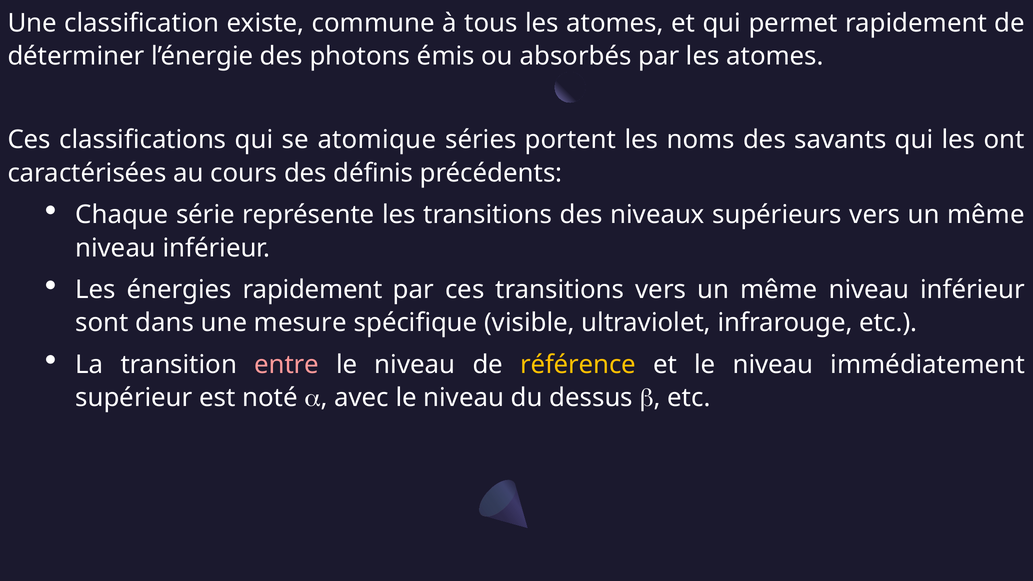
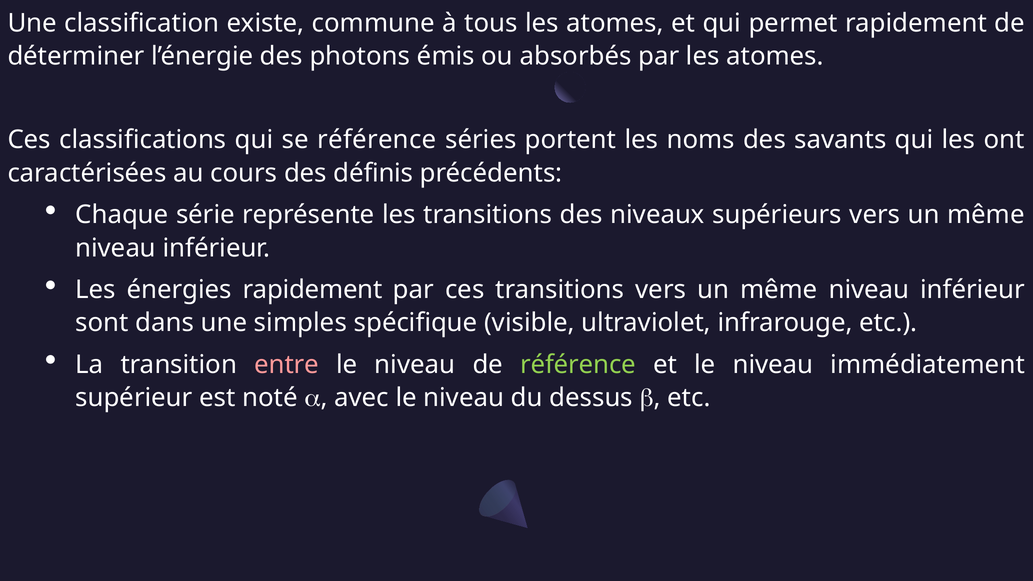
se atomique: atomique -> référence
mesure: mesure -> simples
référence at (578, 365) colour: yellow -> light green
